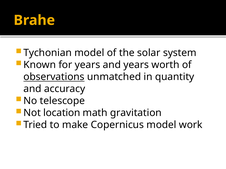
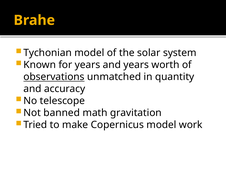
location: location -> banned
